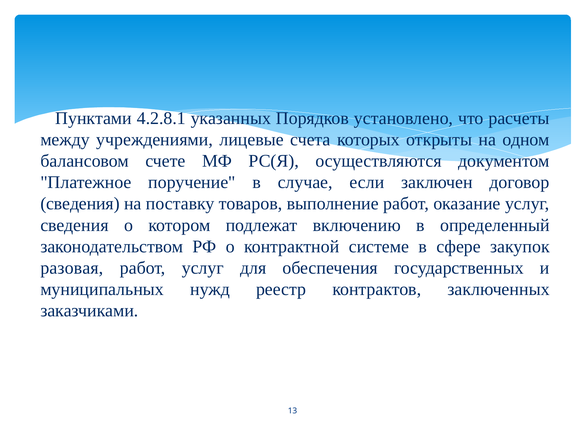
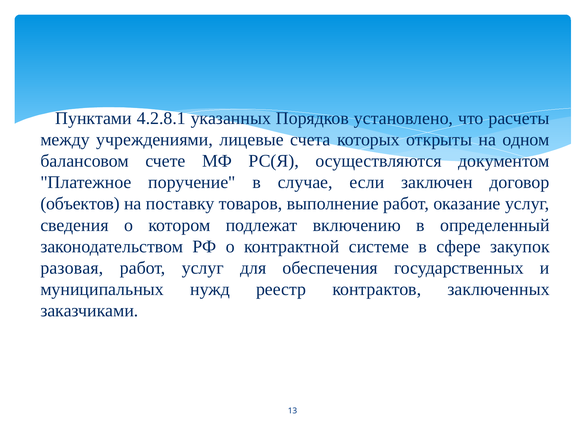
сведения at (80, 204): сведения -> объектов
